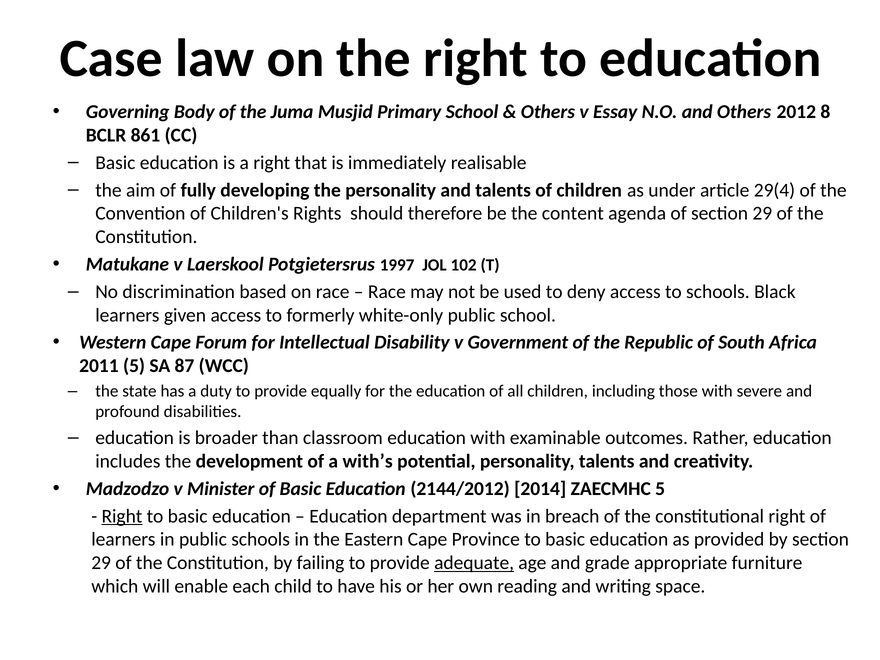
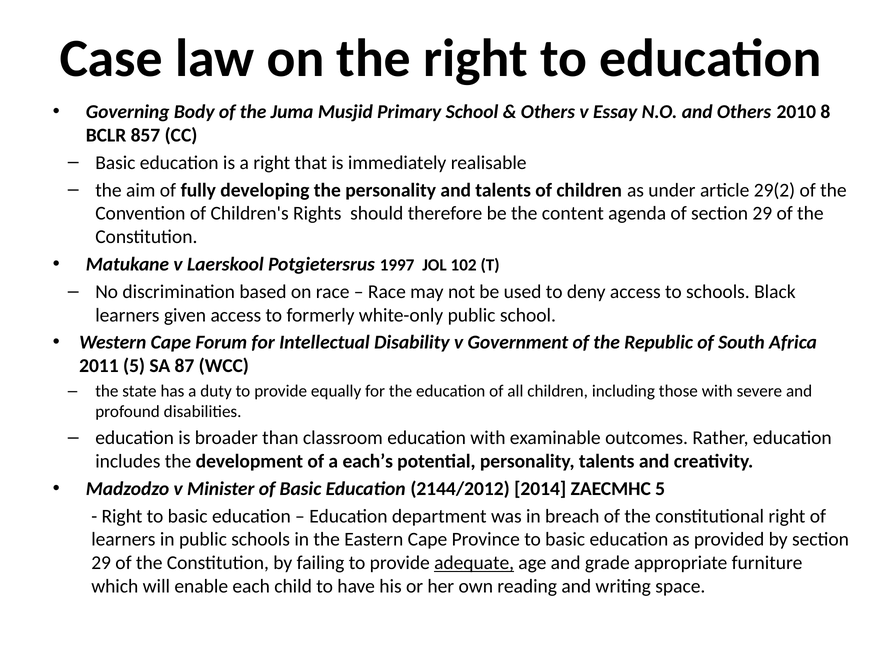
2012: 2012 -> 2010
861: 861 -> 857
29(4: 29(4 -> 29(2
with’s: with’s -> each’s
Right at (122, 516) underline: present -> none
